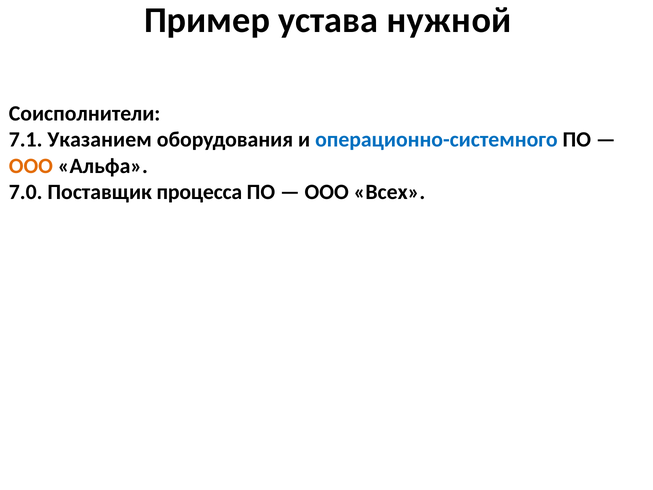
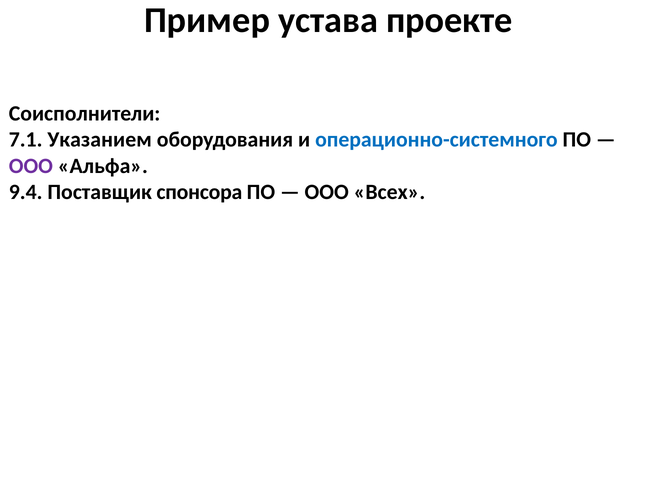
нужной: нужной -> проекте
ООО at (31, 166) colour: orange -> purple
7.0: 7.0 -> 9.4
процесса: процесса -> спонсора
